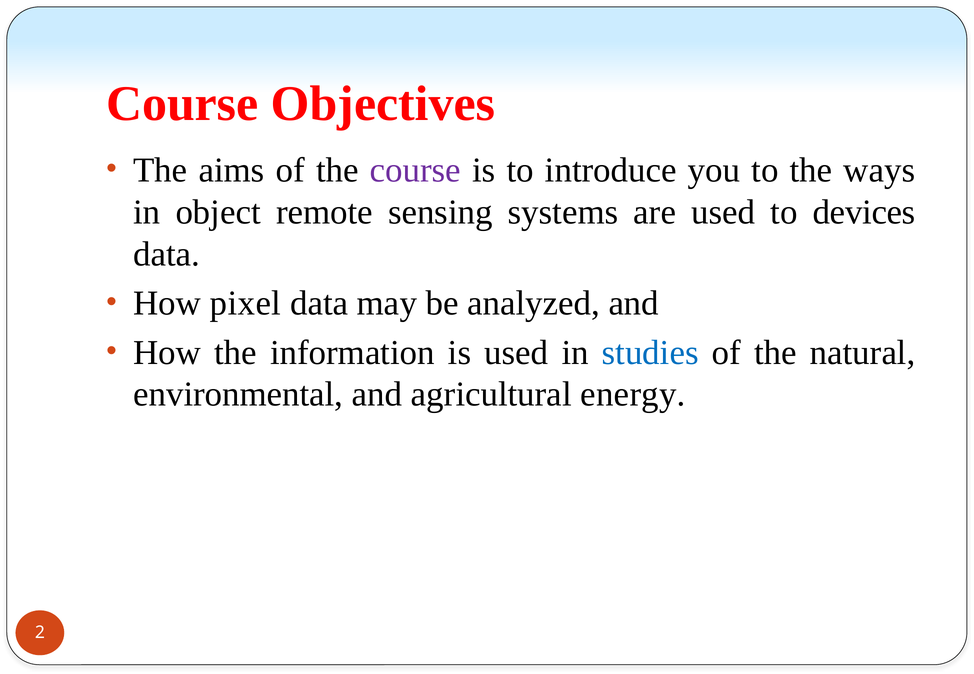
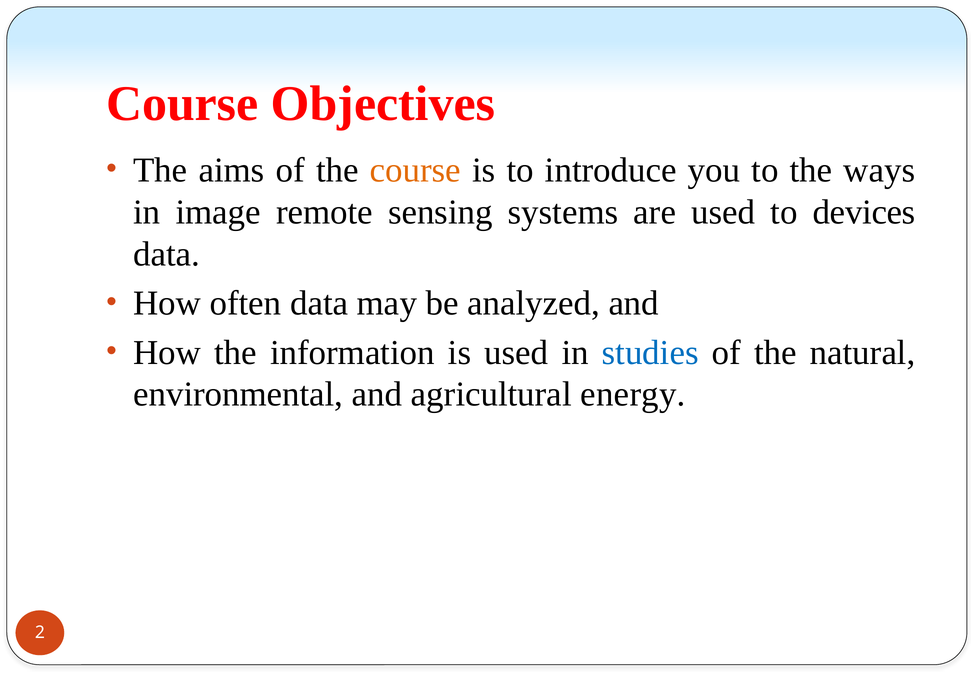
course at (415, 170) colour: purple -> orange
object: object -> image
pixel: pixel -> often
